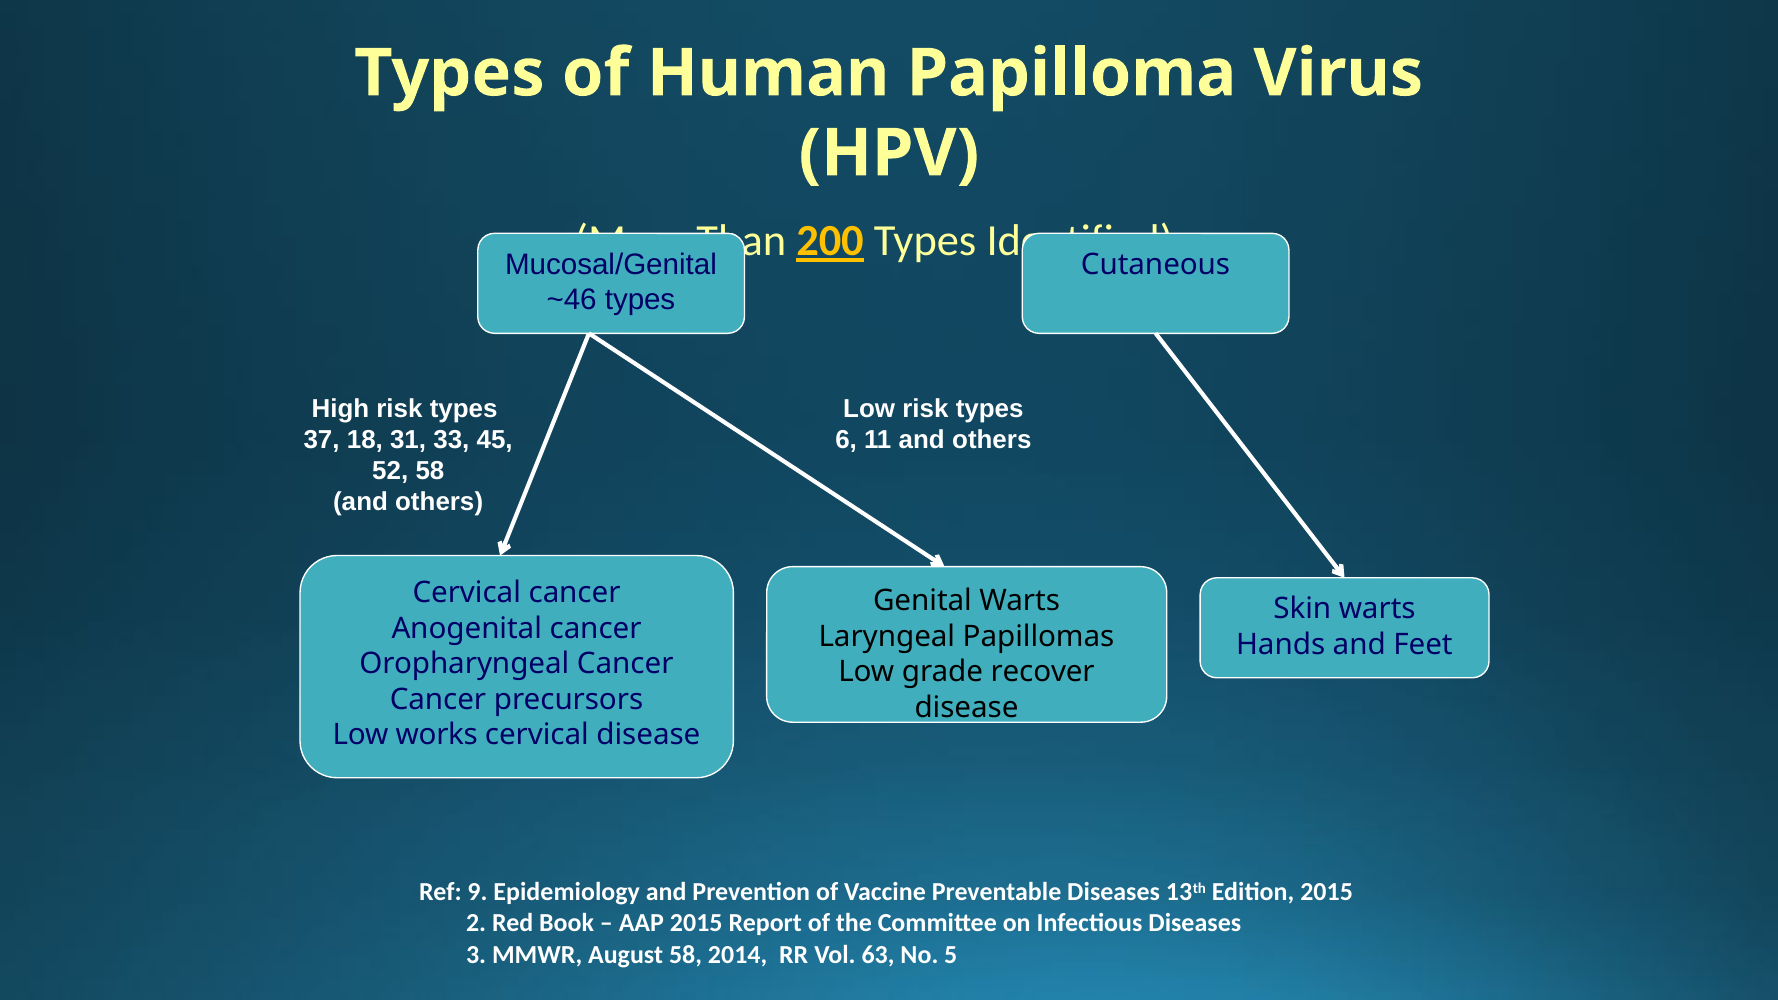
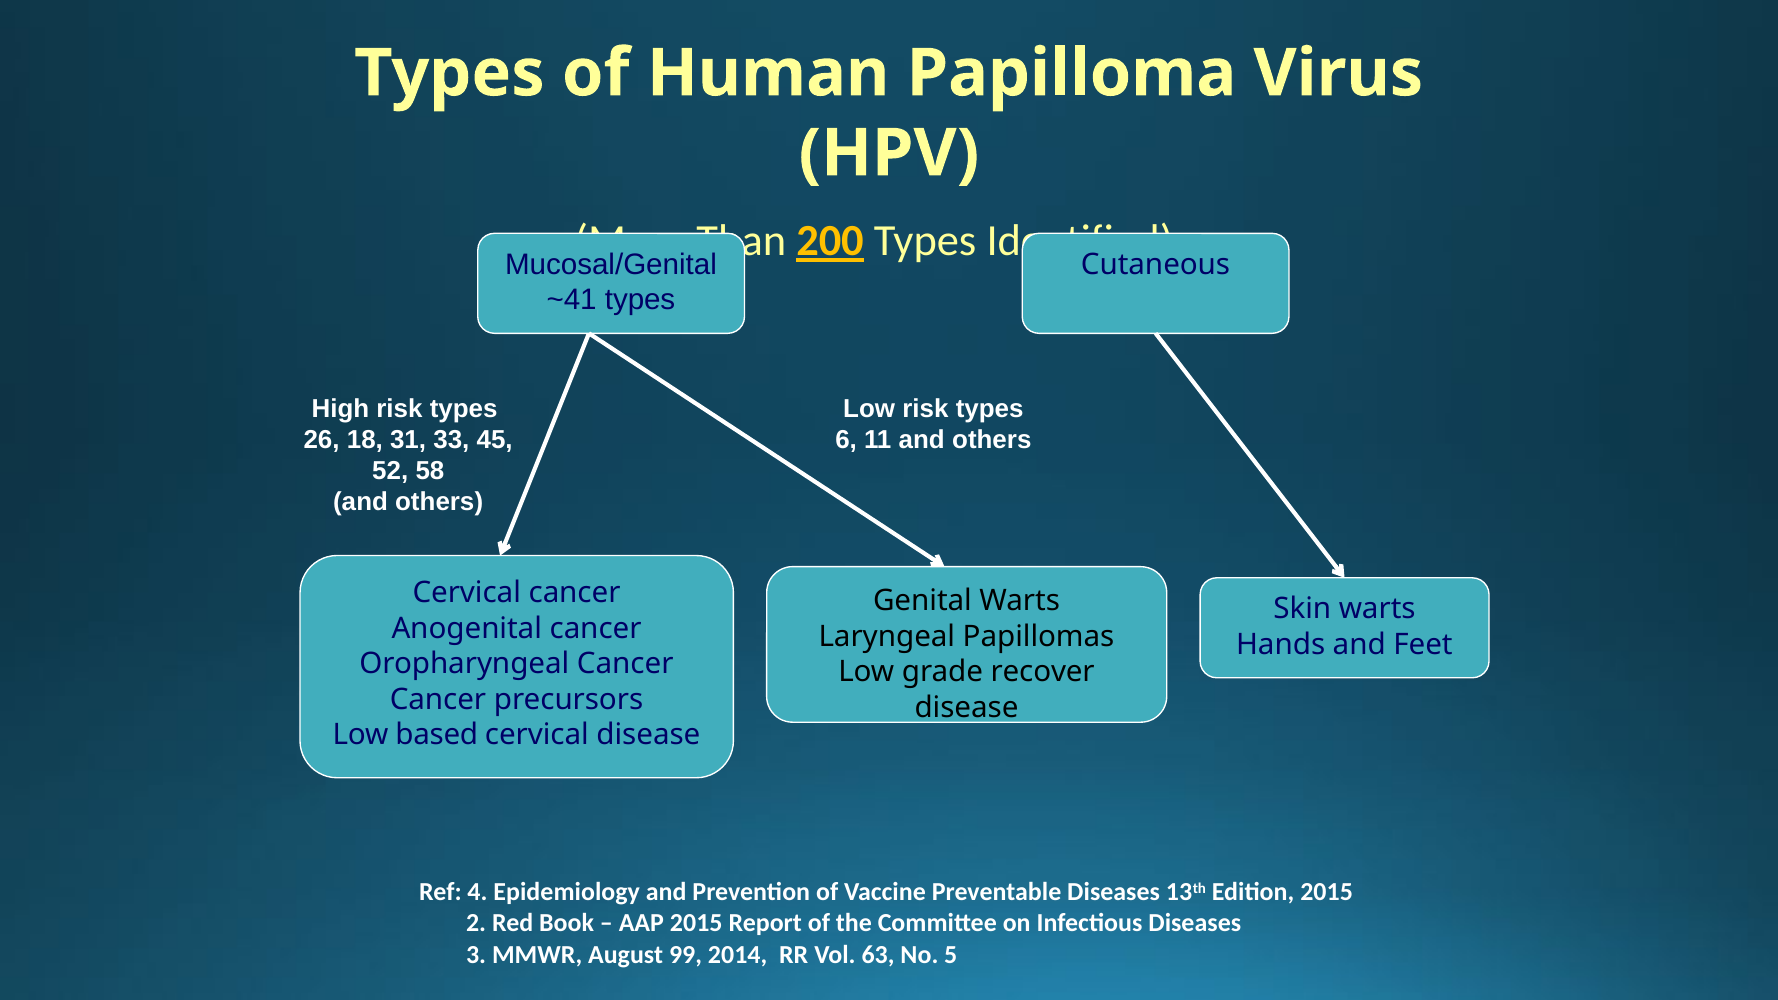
~46: ~46 -> ~41
37: 37 -> 26
works: works -> based
9: 9 -> 4
August 58: 58 -> 99
